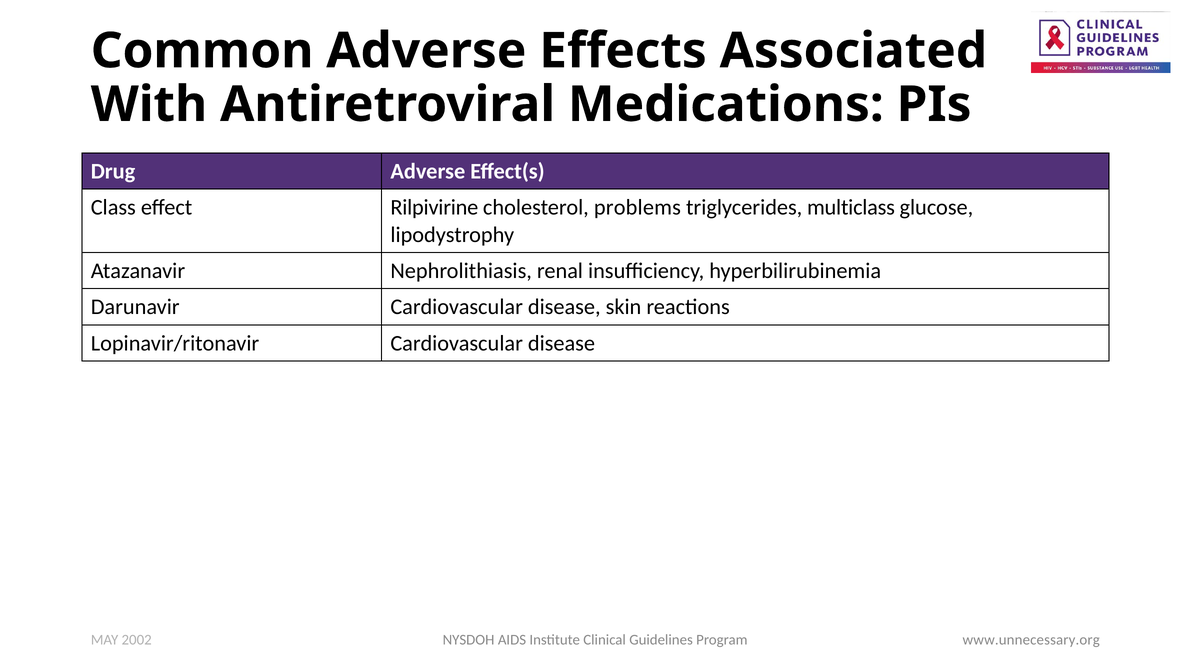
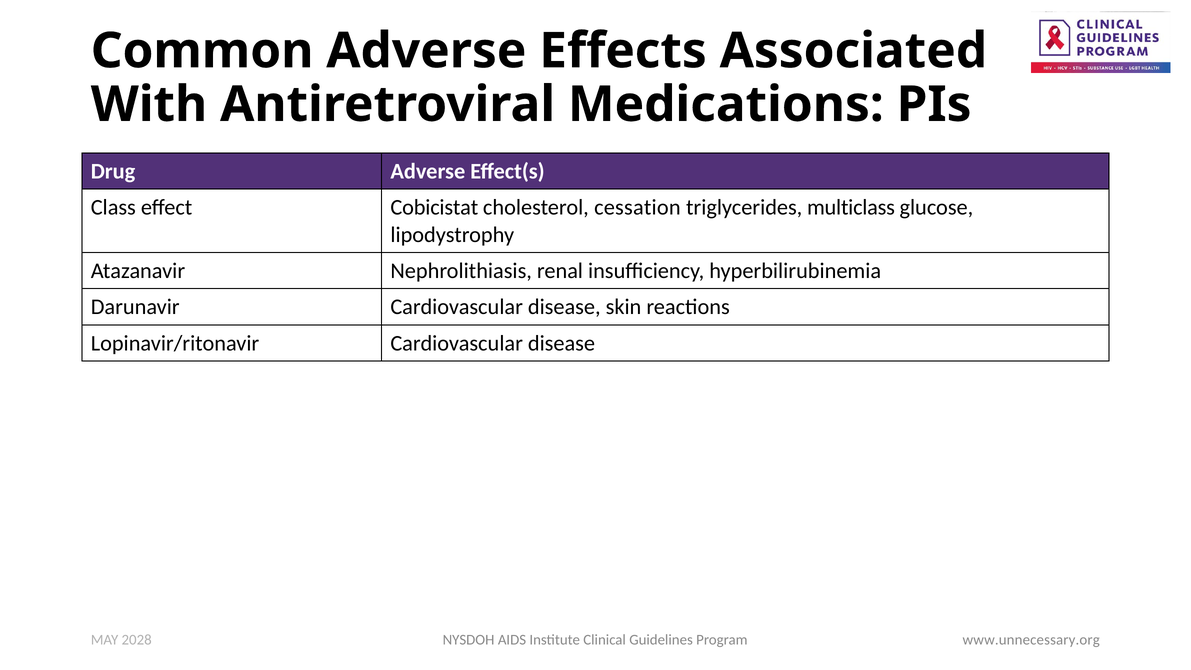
Rilpivirine: Rilpivirine -> Cobicistat
problems: problems -> cessation
2002: 2002 -> 2028
